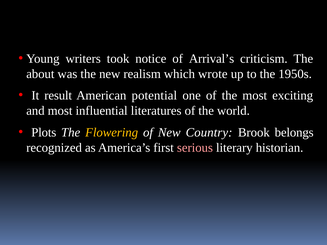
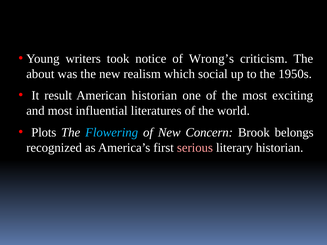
Arrival’s: Arrival’s -> Wrong’s
wrote: wrote -> social
American potential: potential -> historian
Flowering colour: yellow -> light blue
Country: Country -> Concern
